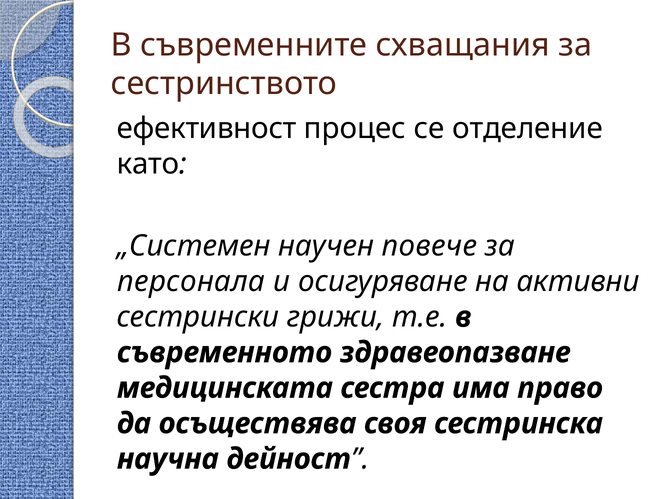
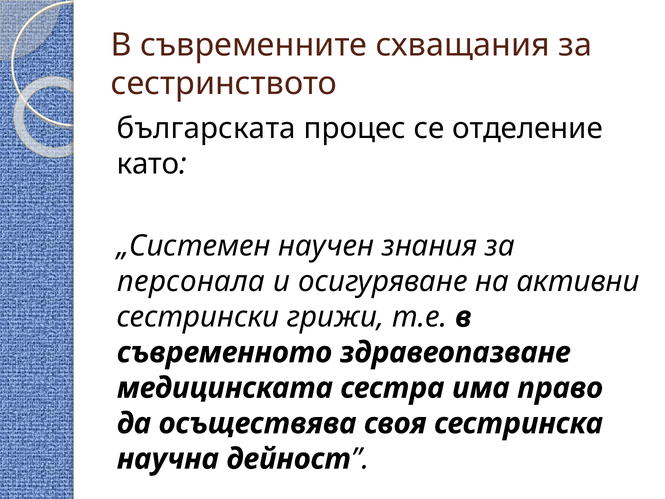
ефективност: ефективност -> българската
повече: повече -> знания
